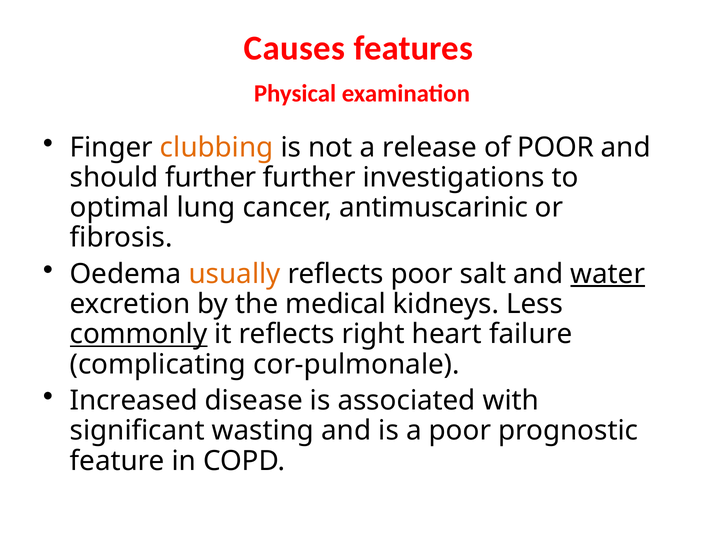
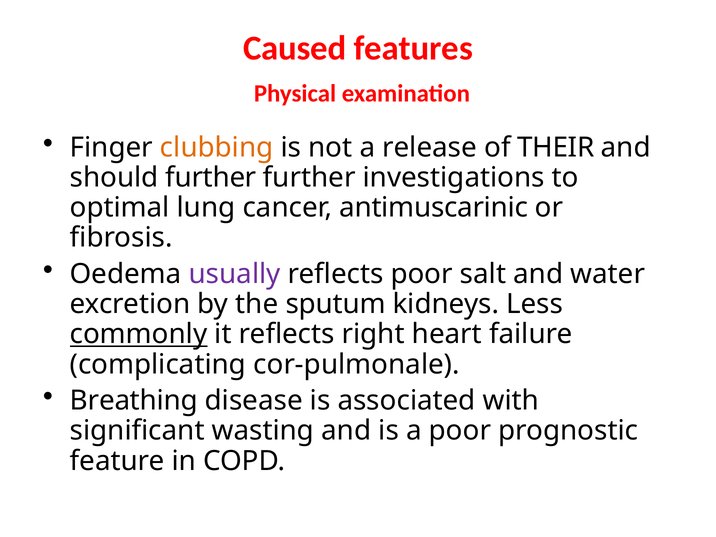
Causes: Causes -> Caused
of POOR: POOR -> THEIR
usually colour: orange -> purple
water underline: present -> none
medical: medical -> sputum
Increased: Increased -> Breathing
